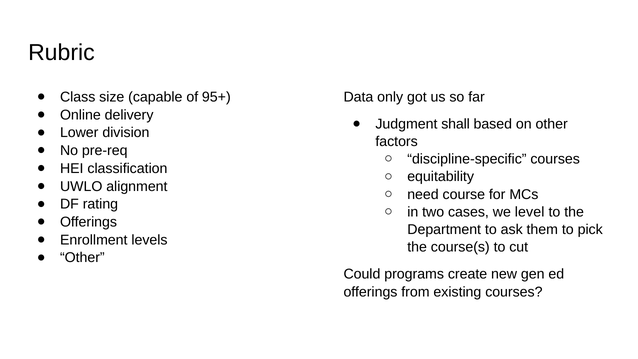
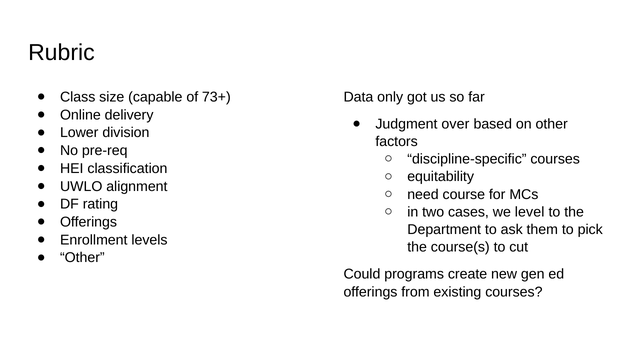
95+: 95+ -> 73+
shall: shall -> over
